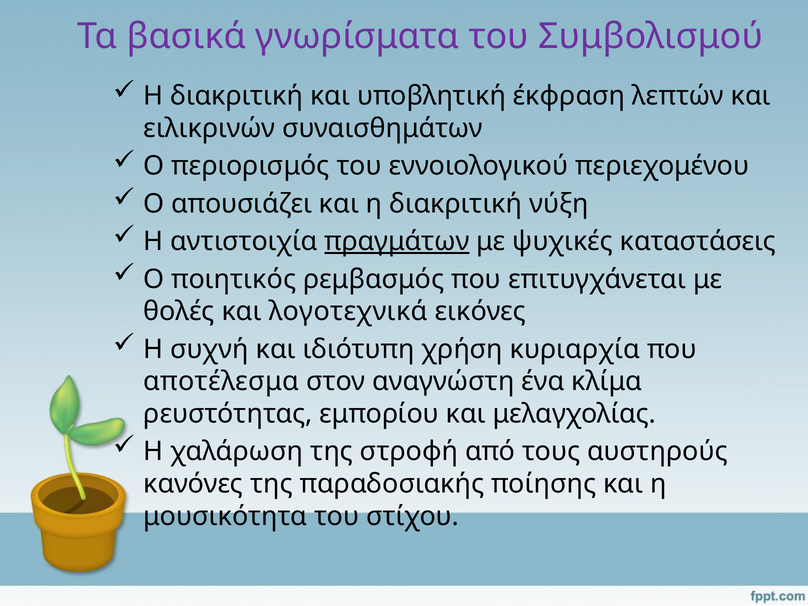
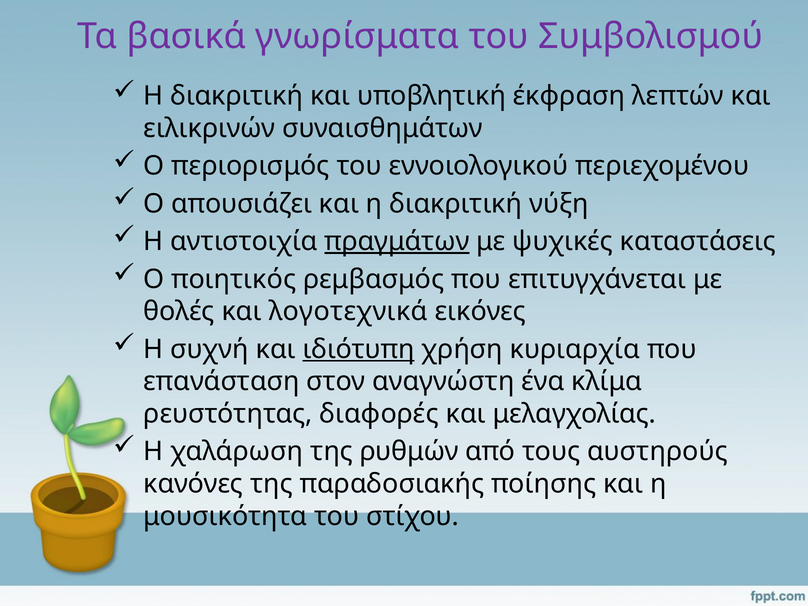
ιδιότυπη underline: none -> present
αποτέλεσμα: αποτέλεσμα -> επανάσταση
εμπορίου: εμπορίου -> διαφορές
στροφή: στροφή -> ρυθμών
